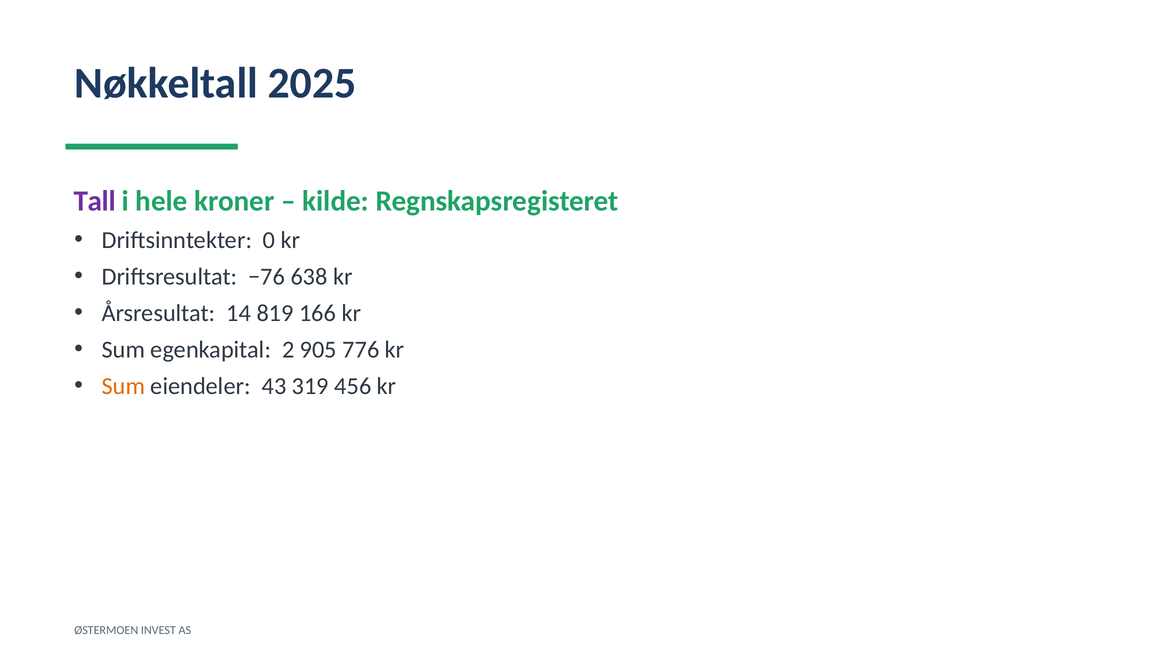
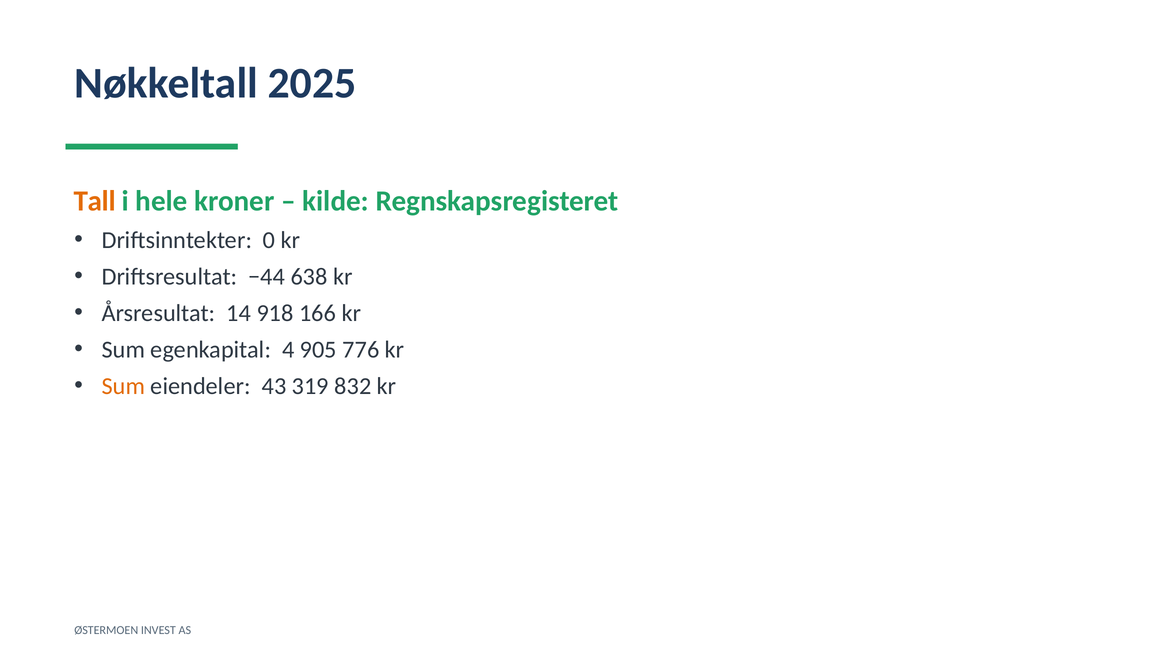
Tall colour: purple -> orange
−76: −76 -> −44
819: 819 -> 918
2: 2 -> 4
456: 456 -> 832
